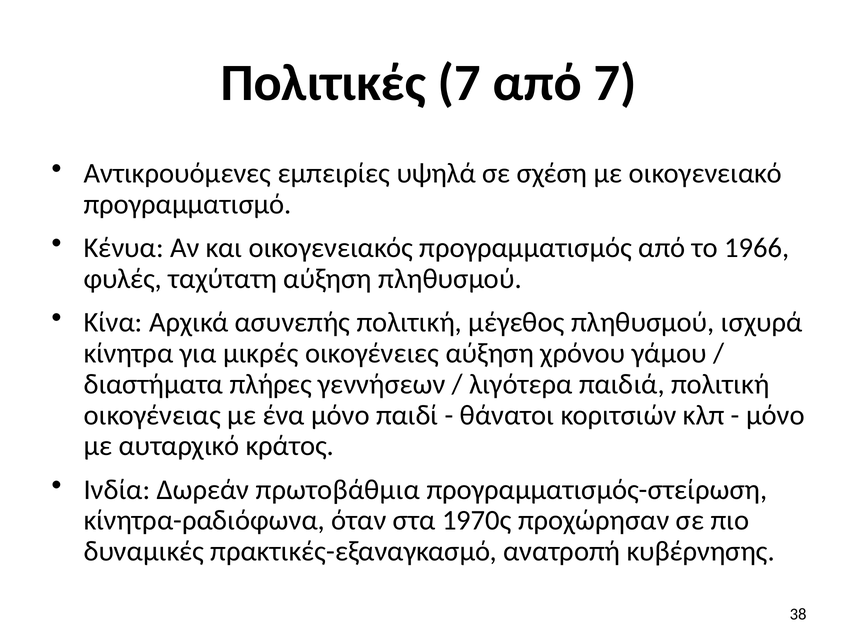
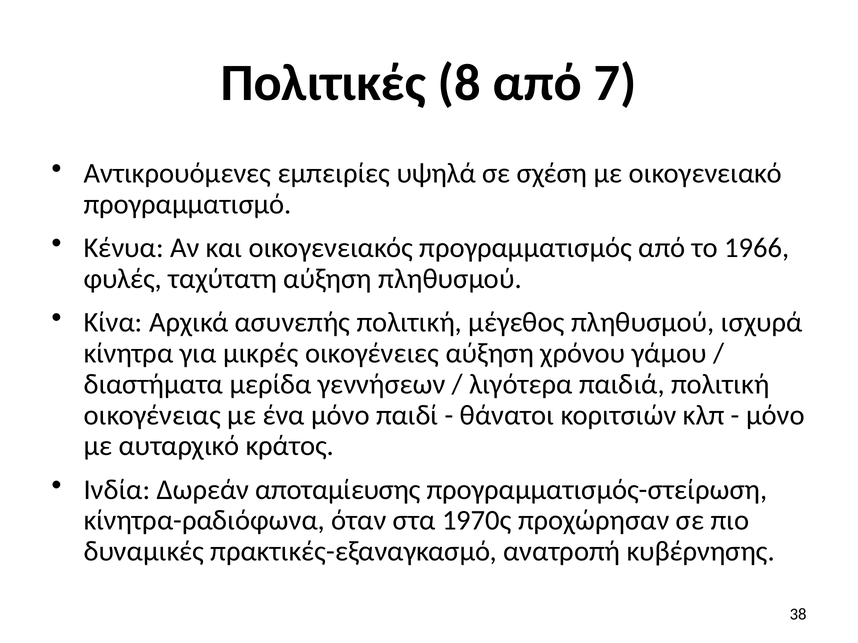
Πολιτικές 7: 7 -> 8
πλήρες: πλήρες -> μερίδα
πρωτοβάθμια: πρωτοβάθμια -> αποταμίευσης
